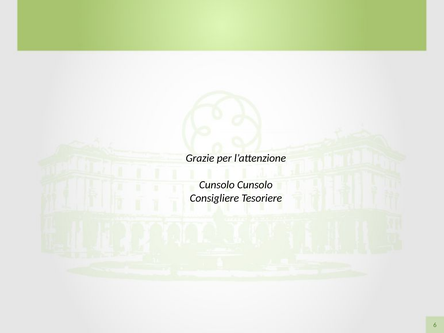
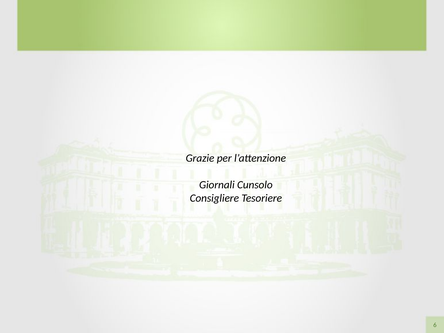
Cunsolo at (217, 185): Cunsolo -> Giornali
